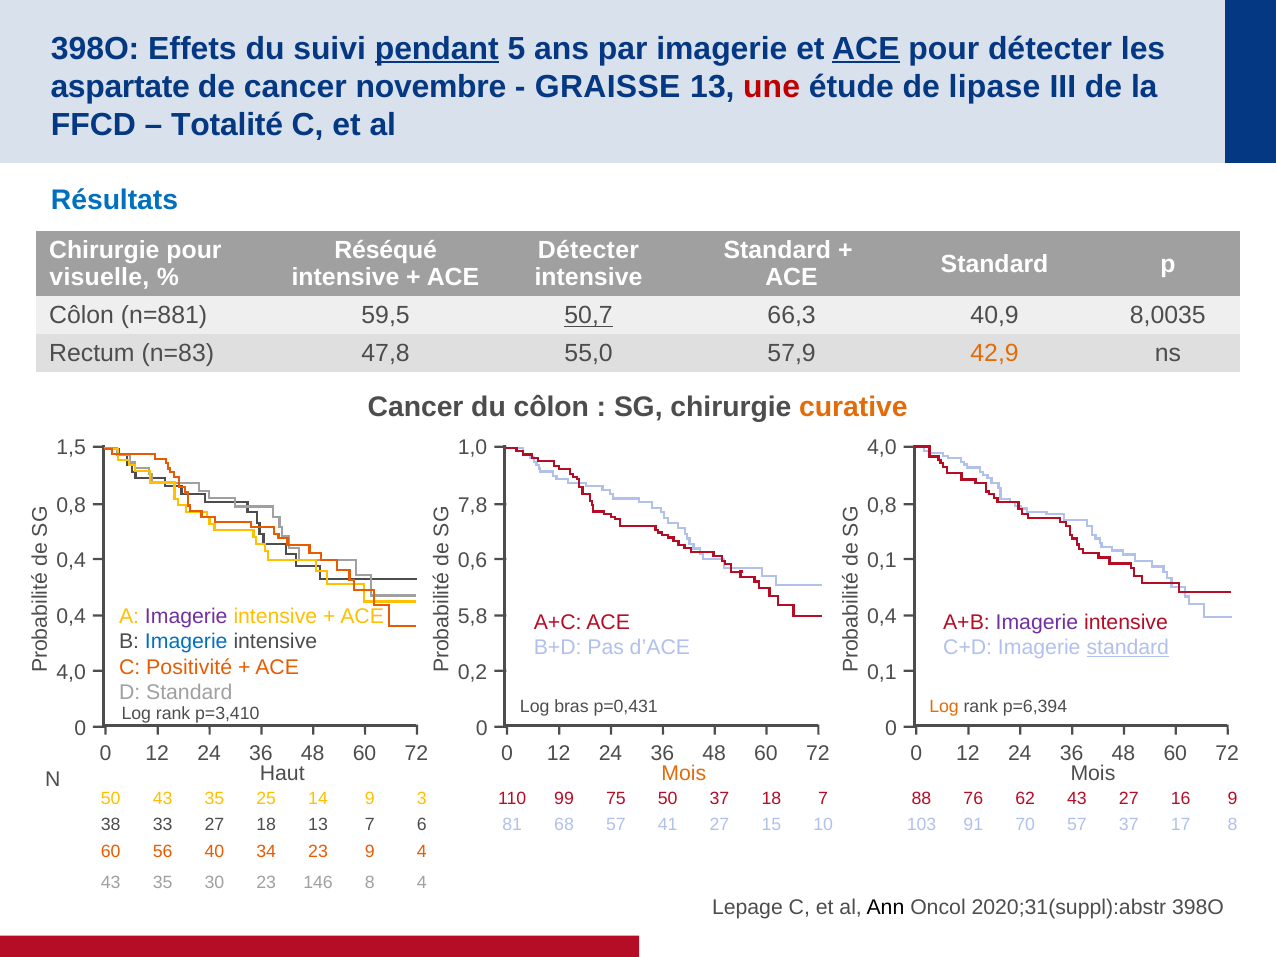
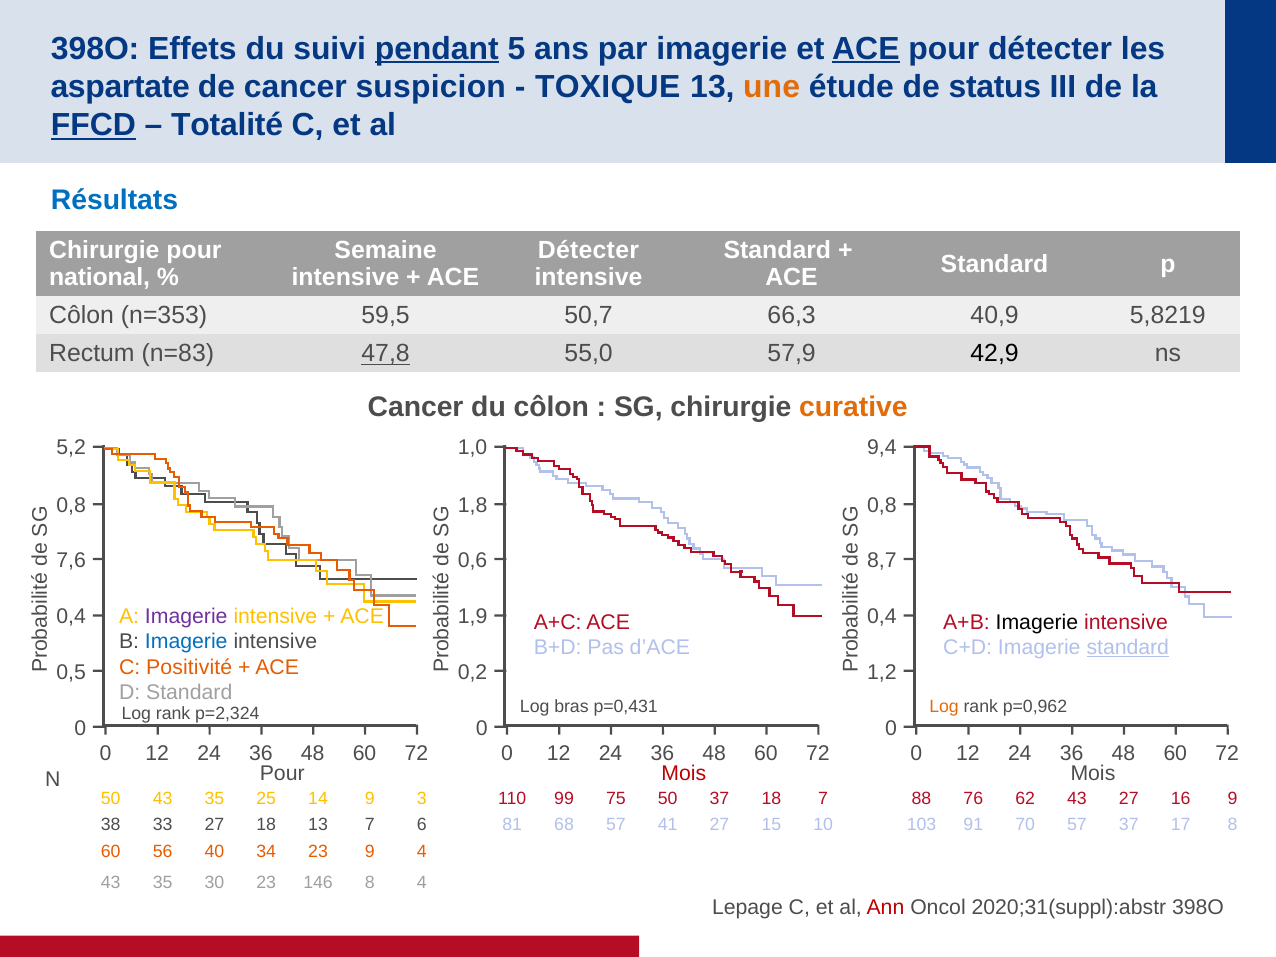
novembre: novembre -> suspicion
GRAISSE: GRAISSE -> TOXIQUE
une colour: red -> orange
lipase: lipase -> status
FFCD underline: none -> present
Réséqué: Réséqué -> Semaine
visuelle: visuelle -> national
n=881: n=881 -> n=353
50,7 underline: present -> none
8,0035: 8,0035 -> 5,8219
47,8 underline: none -> present
42,9 colour: orange -> black
1,5: 1,5 -> 5,2
4,0 at (882, 448): 4,0 -> 9,4
7,8: 7,8 -> 1,8
0,4 at (71, 560): 0,4 -> 7,6
0,1 at (882, 560): 0,1 -> 8,7
5,8: 5,8 -> 1,9
Imagerie at (1037, 622) colour: purple -> black
4,0 at (71, 672): 4,0 -> 0,5
0,1 at (882, 672): 0,1 -> 1,2
p=6,394: p=6,394 -> p=0,962
p=3,410: p=3,410 -> p=2,324
Haut at (282, 773): Haut -> Pour
Mois at (684, 773) colour: orange -> red
Ann colour: black -> red
